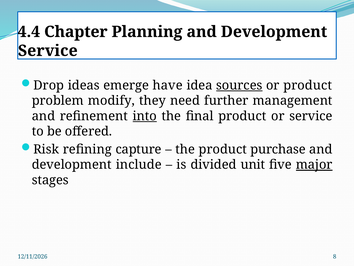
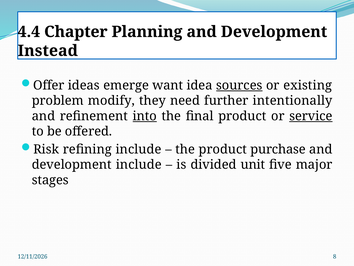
Service at (48, 51): Service -> Instead
Drop: Drop -> Offer
have: have -> want
or product: product -> existing
management: management -> intentionally
service at (311, 116) underline: none -> present
refining capture: capture -> include
major underline: present -> none
